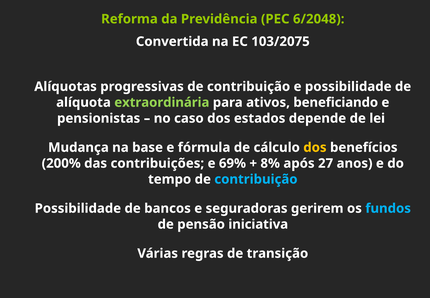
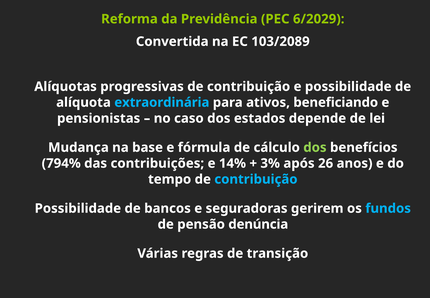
6/2048: 6/2048 -> 6/2029
103/2075: 103/2075 -> 103/2089
extraordinária colour: light green -> light blue
dos at (315, 147) colour: yellow -> light green
200%: 200% -> 794%
69%: 69% -> 14%
8%: 8% -> 3%
27: 27 -> 26
iniciativa: iniciativa -> denúncia
